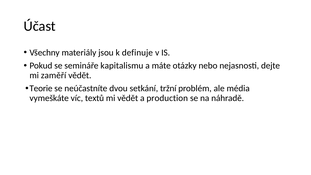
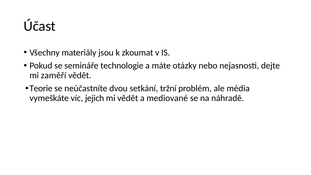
definuje: definuje -> zkoumat
kapitalismu: kapitalismu -> technologie
textů: textů -> jejich
production: production -> mediované
